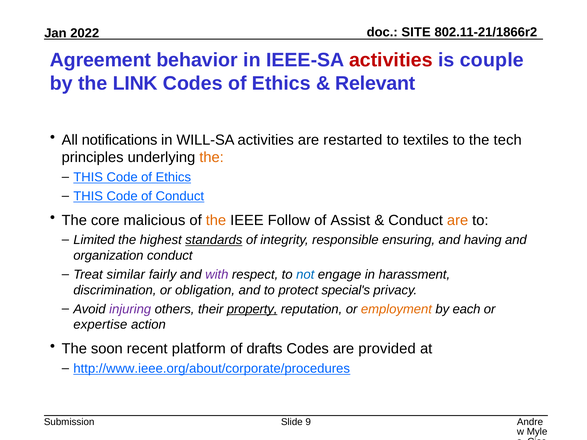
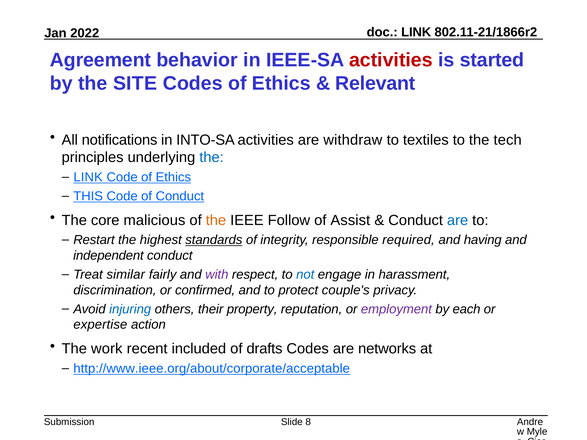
SITE at (416, 32): SITE -> LINK
couple: couple -> started
LINK: LINK -> SITE
WILL-SA: WILL-SA -> INTO-SA
restarted: restarted -> withdraw
the at (212, 158) colour: orange -> blue
THIS at (88, 177): THIS -> LINK
are at (458, 220) colour: orange -> blue
Limited: Limited -> Restart
ensuring: ensuring -> required
organization: organization -> independent
obligation: obligation -> confirmed
special's: special's -> couple's
injuring colour: purple -> blue
property underline: present -> none
employment colour: orange -> purple
soon: soon -> work
platform: platform -> included
provided: provided -> networks
http://www.ieee.org/about/corporate/procedures: http://www.ieee.org/about/corporate/procedures -> http://www.ieee.org/about/corporate/acceptable
9: 9 -> 8
